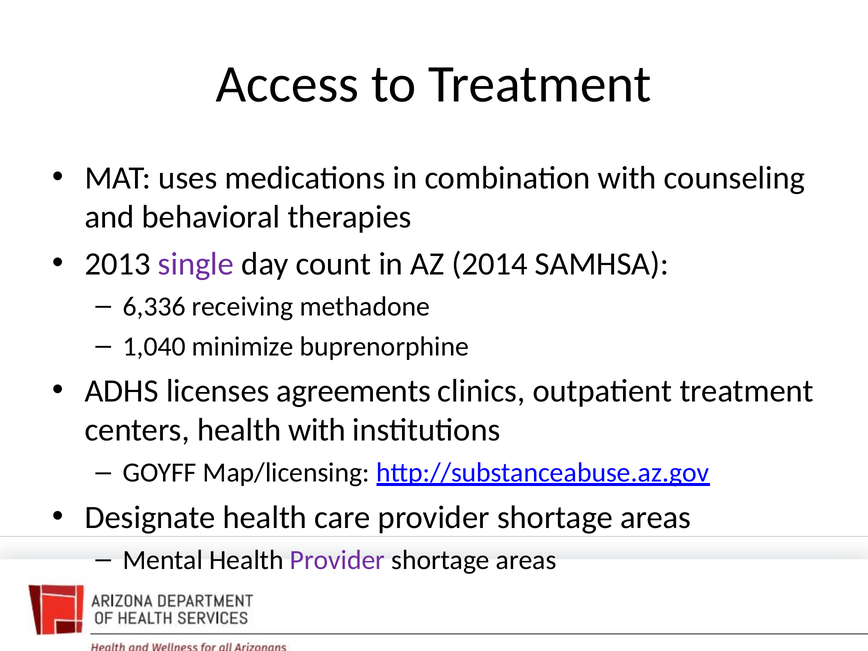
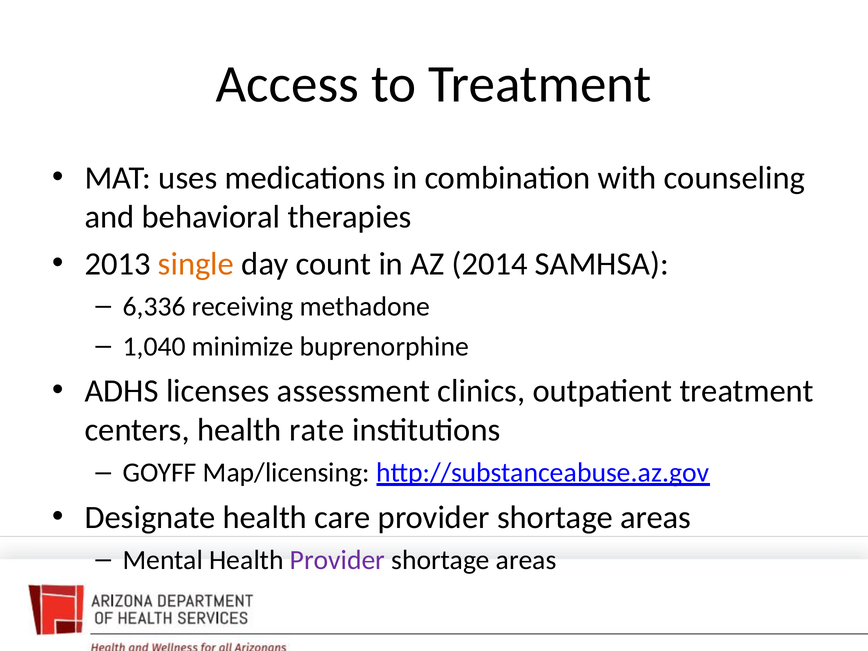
single colour: purple -> orange
agreements: agreements -> assessment
health with: with -> rate
